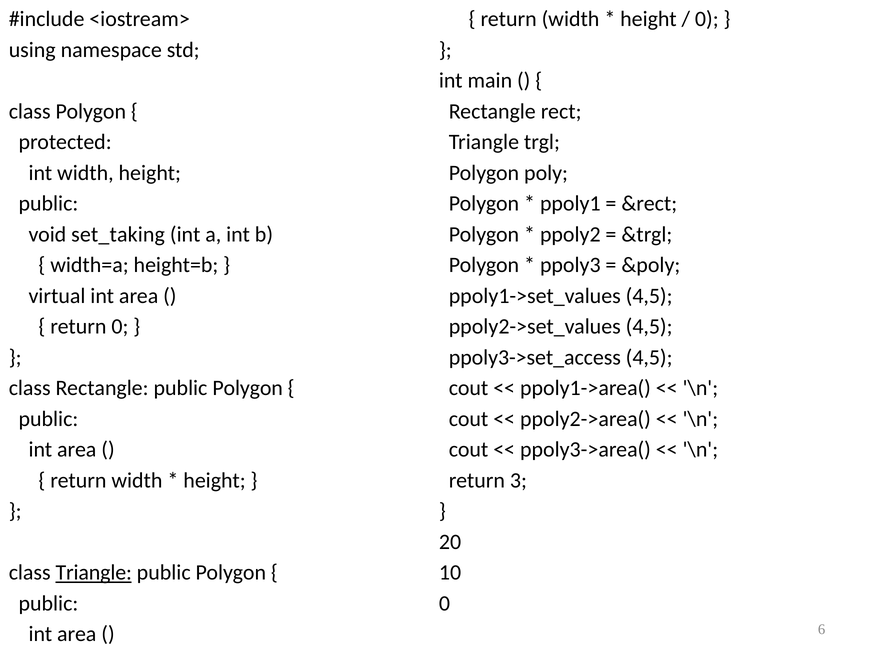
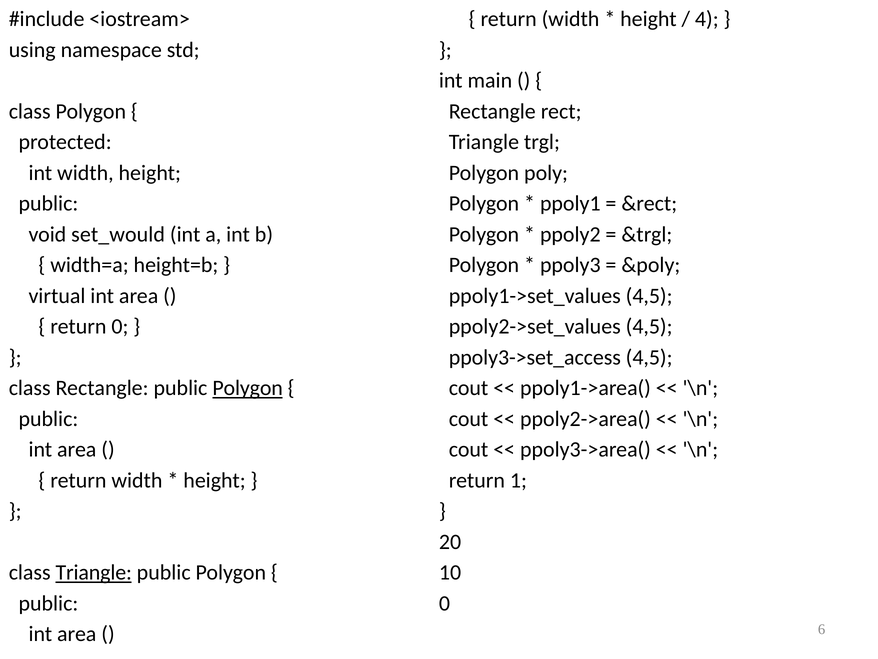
0 at (707, 19): 0 -> 4
set_taking: set_taking -> set_would
Polygon at (248, 388) underline: none -> present
3: 3 -> 1
